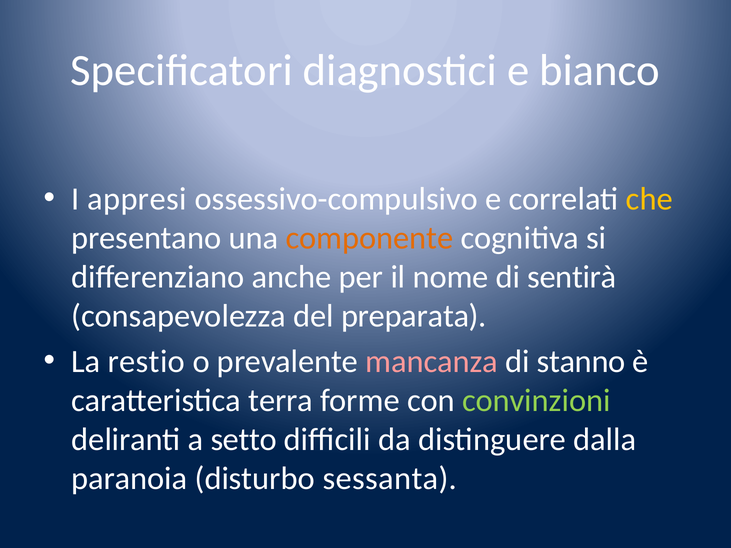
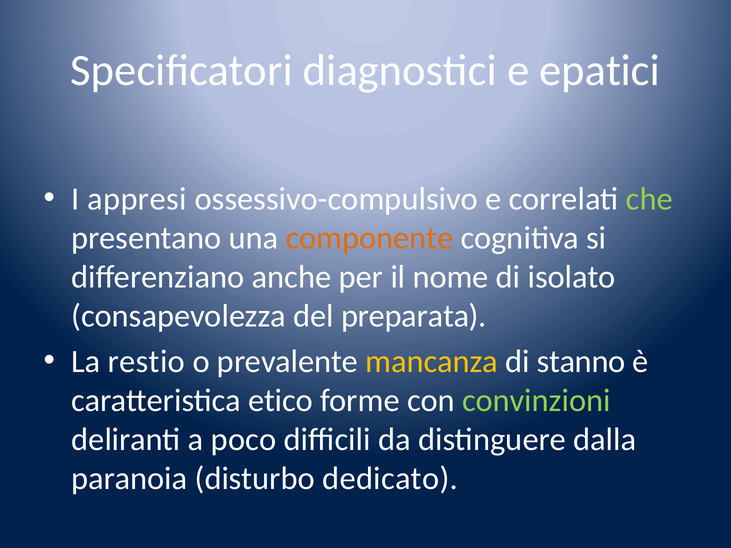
bianco: bianco -> epatici
che colour: yellow -> light green
sentirà: sentirà -> isolato
mancanza colour: pink -> yellow
terra: terra -> etico
setto: setto -> poco
sessanta: sessanta -> dedicato
